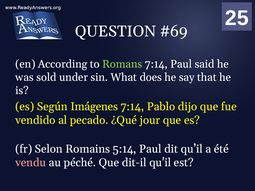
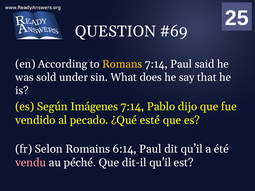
Romans colour: light green -> yellow
jour: jour -> esté
5:14: 5:14 -> 6:14
